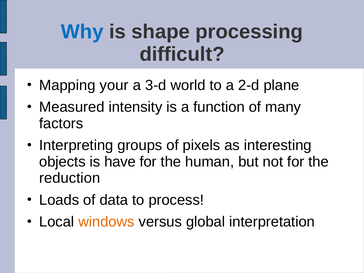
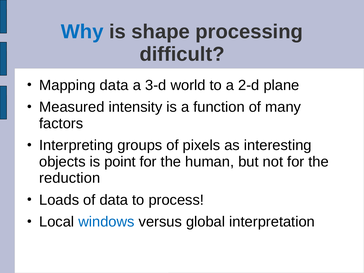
Mapping your: your -> data
have: have -> point
windows colour: orange -> blue
